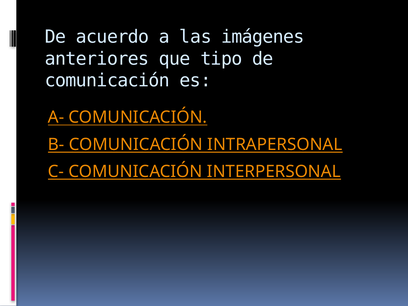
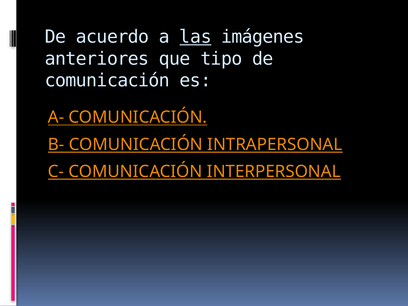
las underline: none -> present
